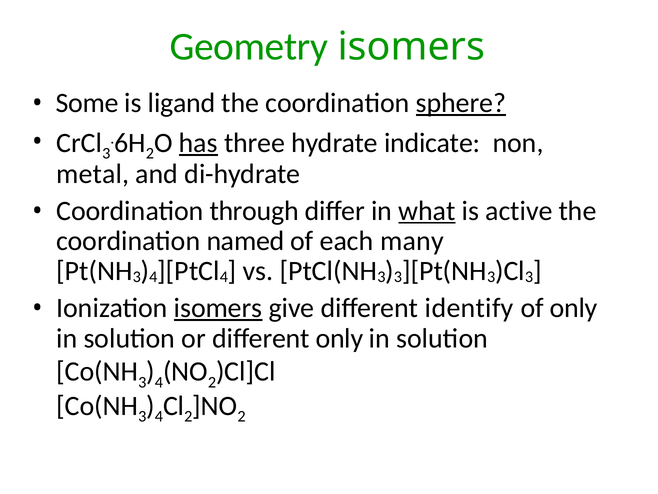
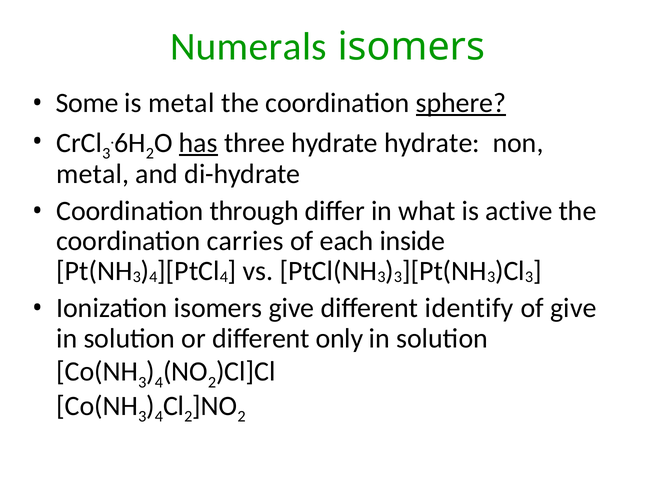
Geometry: Geometry -> Numerals
is ligand: ligand -> metal
hydrate indicate: indicate -> hydrate
what underline: present -> none
named: named -> carries
many: many -> inside
isomers at (218, 308) underline: present -> none
of only: only -> give
